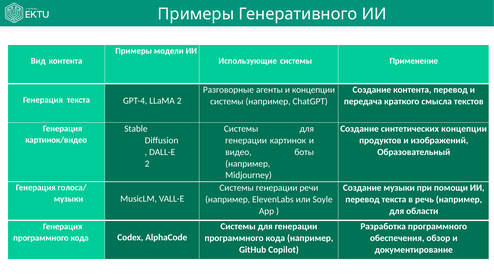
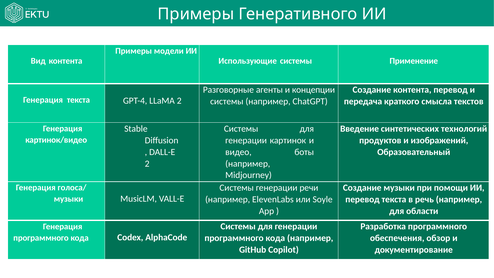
Cоздание at (360, 129): Cоздание -> Введение
синтетических концепции: концепции -> технологий
